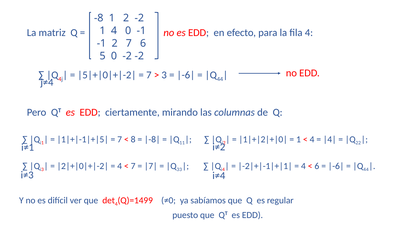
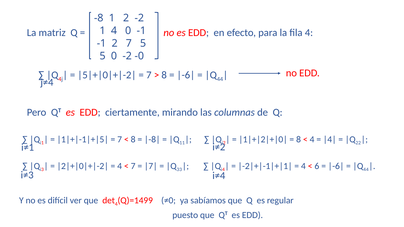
7 6: 6 -> 5
-2 -2: -2 -> -0
3 at (164, 75): 3 -> 8
1 at (299, 139): 1 -> 8
